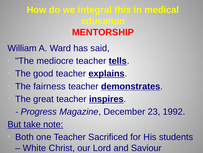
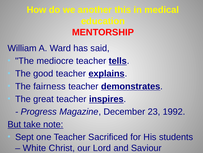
integral: integral -> another
Both: Both -> Sept
